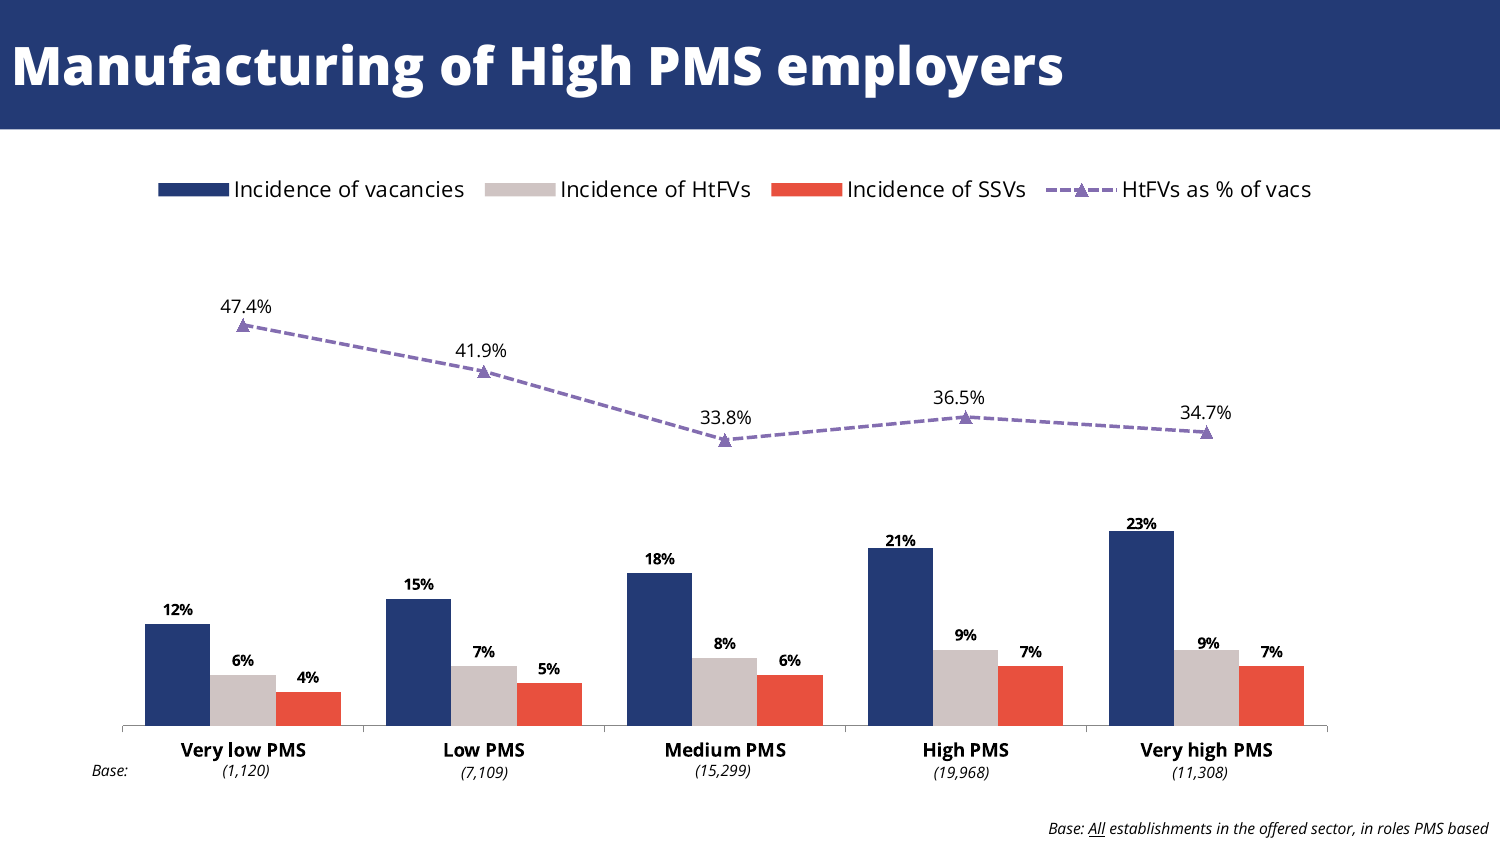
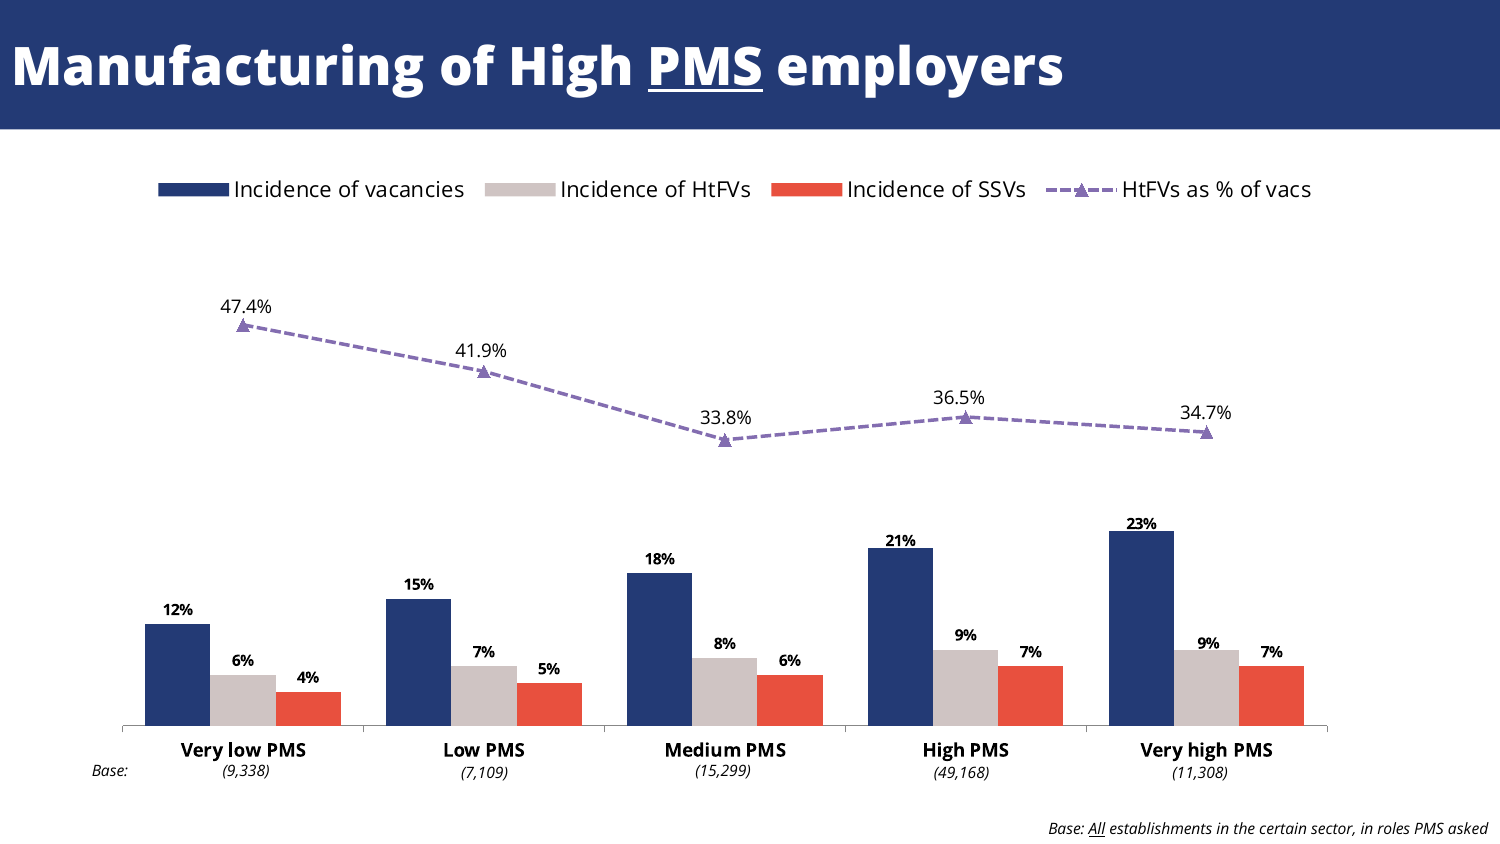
PMS at (706, 68) underline: none -> present
1,120: 1,120 -> 9,338
19,968: 19,968 -> 49,168
offered: offered -> certain
based: based -> asked
